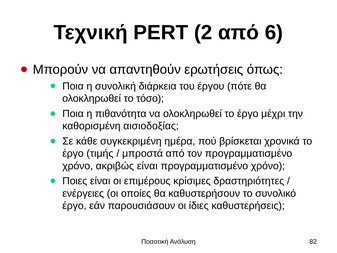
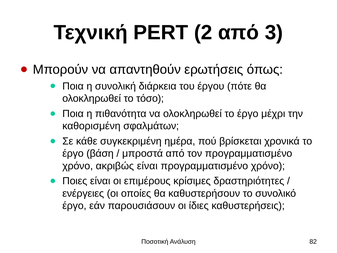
6: 6 -> 3
αισιοδοξίας: αισιοδοξίας -> σφαλμάτων
τιμής: τιμής -> βάση
